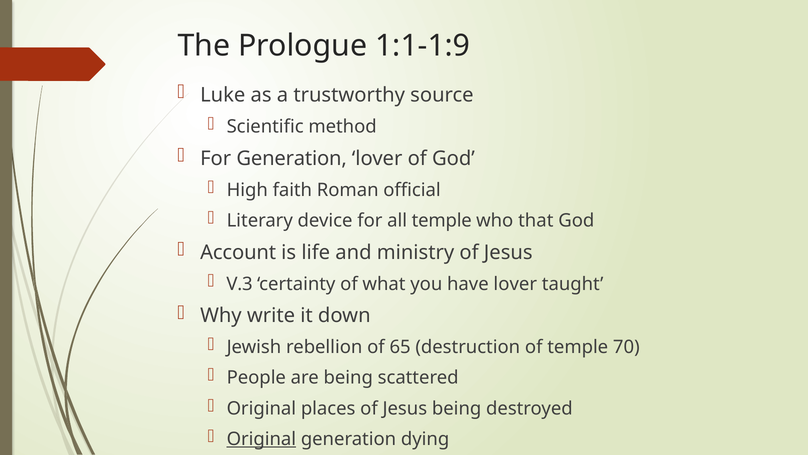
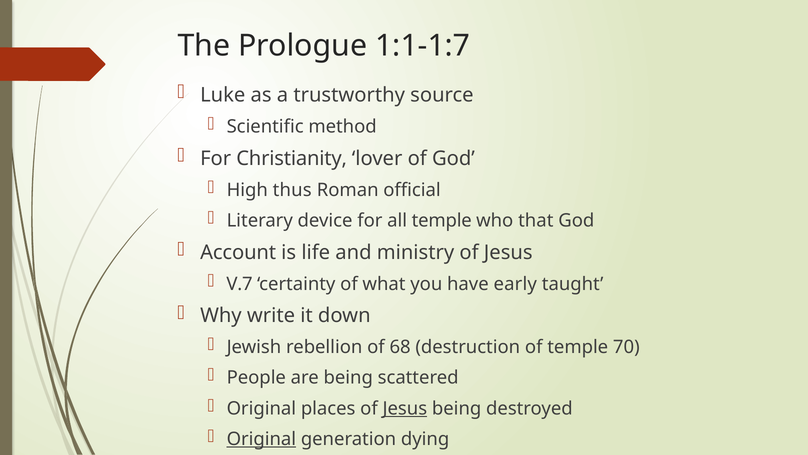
1:1-1:9: 1:1-1:9 -> 1:1-1:7
For Generation: Generation -> Christianity
faith: faith -> thus
V.3: V.3 -> V.7
have lover: lover -> early
65: 65 -> 68
Jesus at (405, 408) underline: none -> present
